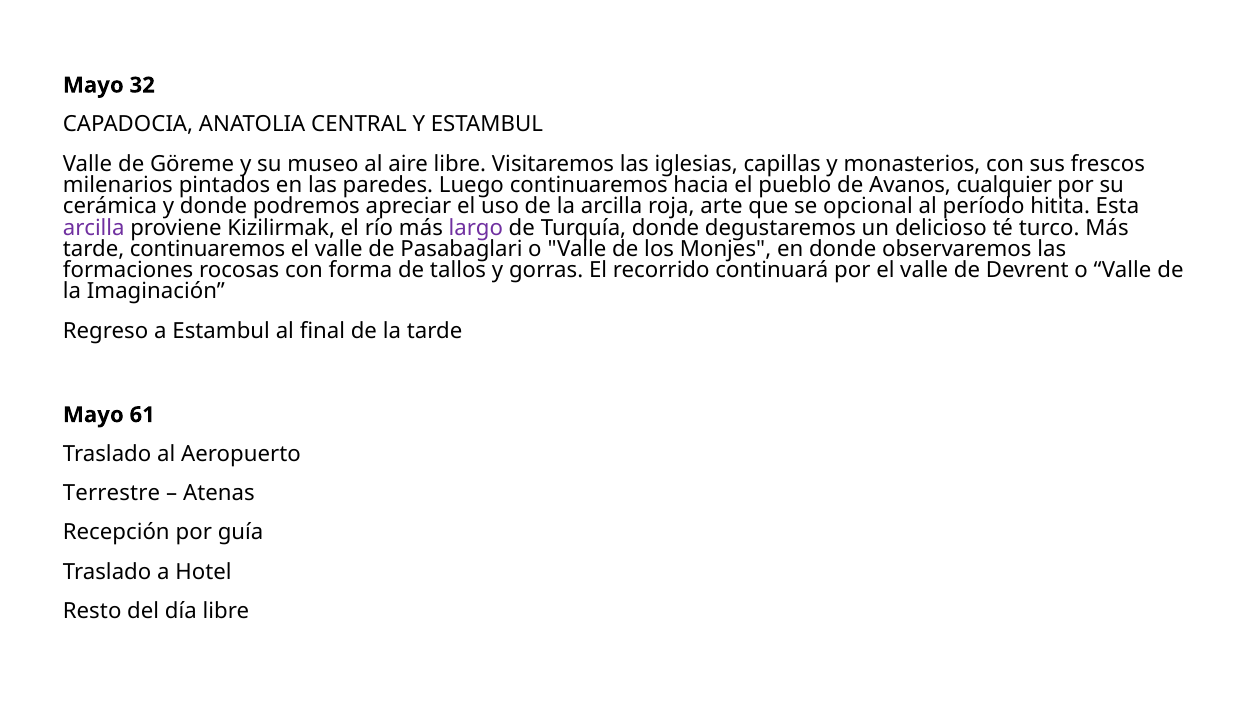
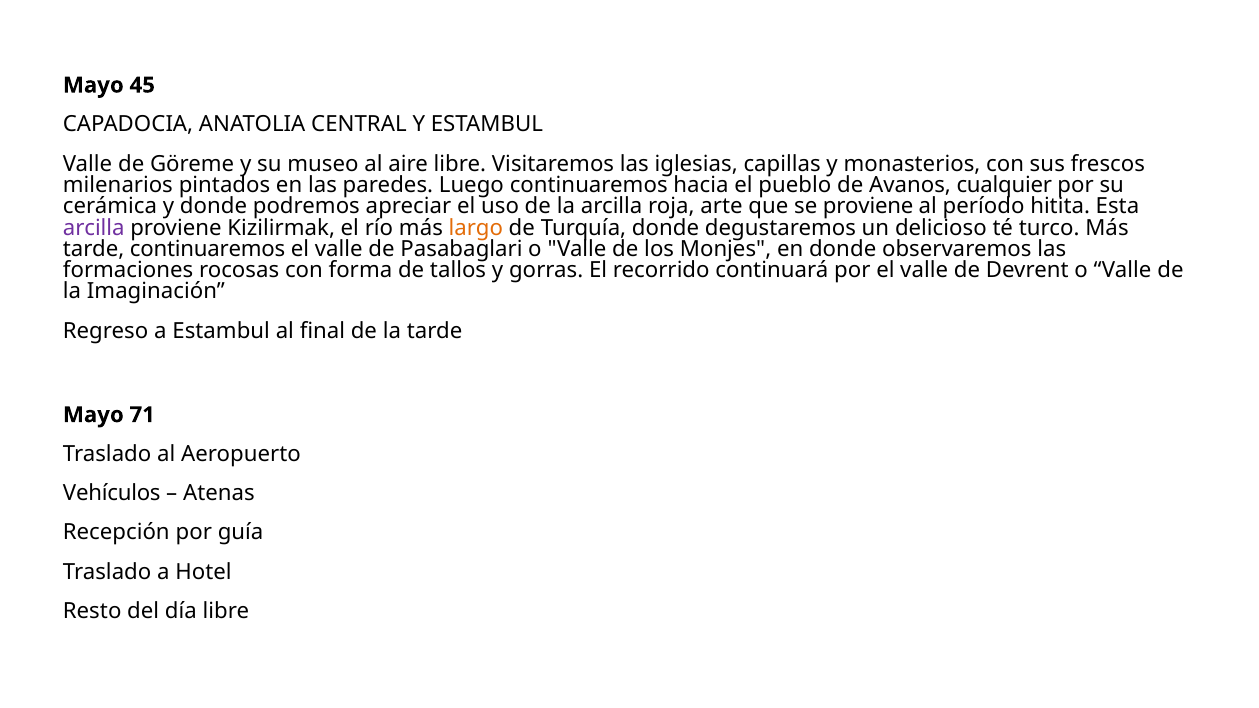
32: 32 -> 45
se opcional: opcional -> proviene
largo colour: purple -> orange
61: 61 -> 71
Terrestre: Terrestre -> Vehículos
